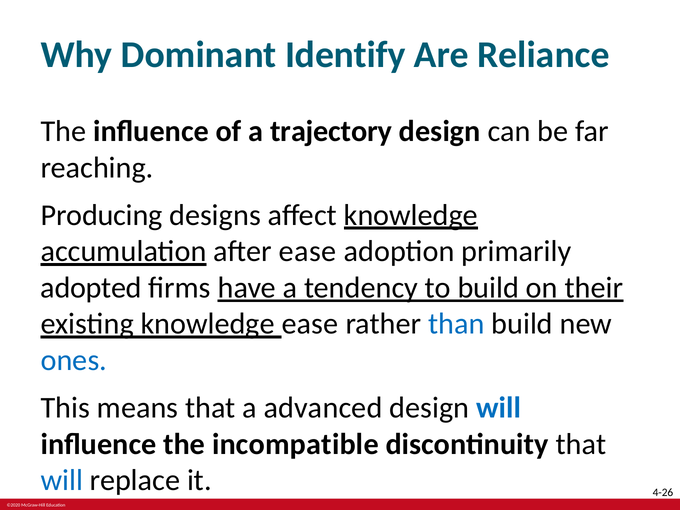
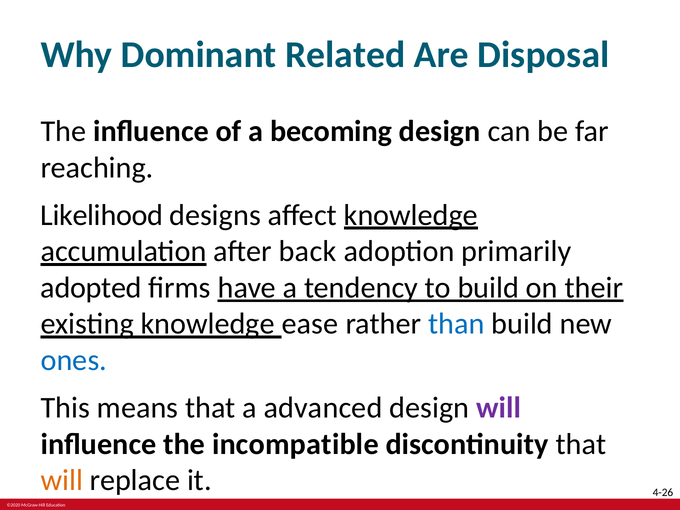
Identify: Identify -> Related
Reliance: Reliance -> Disposal
trajectory: trajectory -> becoming
Producing: Producing -> Likelihood
after ease: ease -> back
will at (499, 408) colour: blue -> purple
will at (62, 480) colour: blue -> orange
